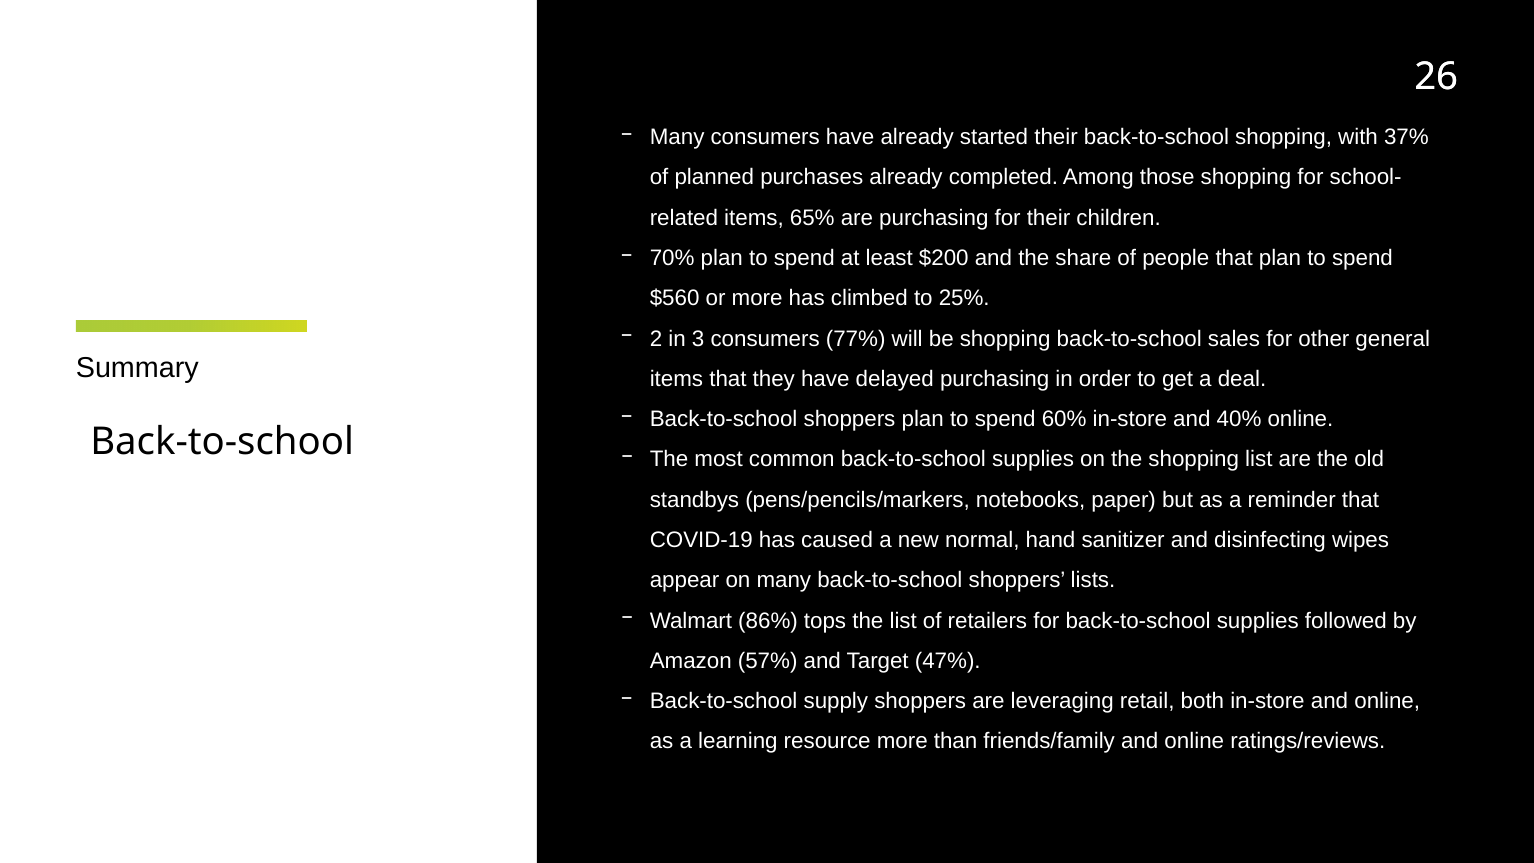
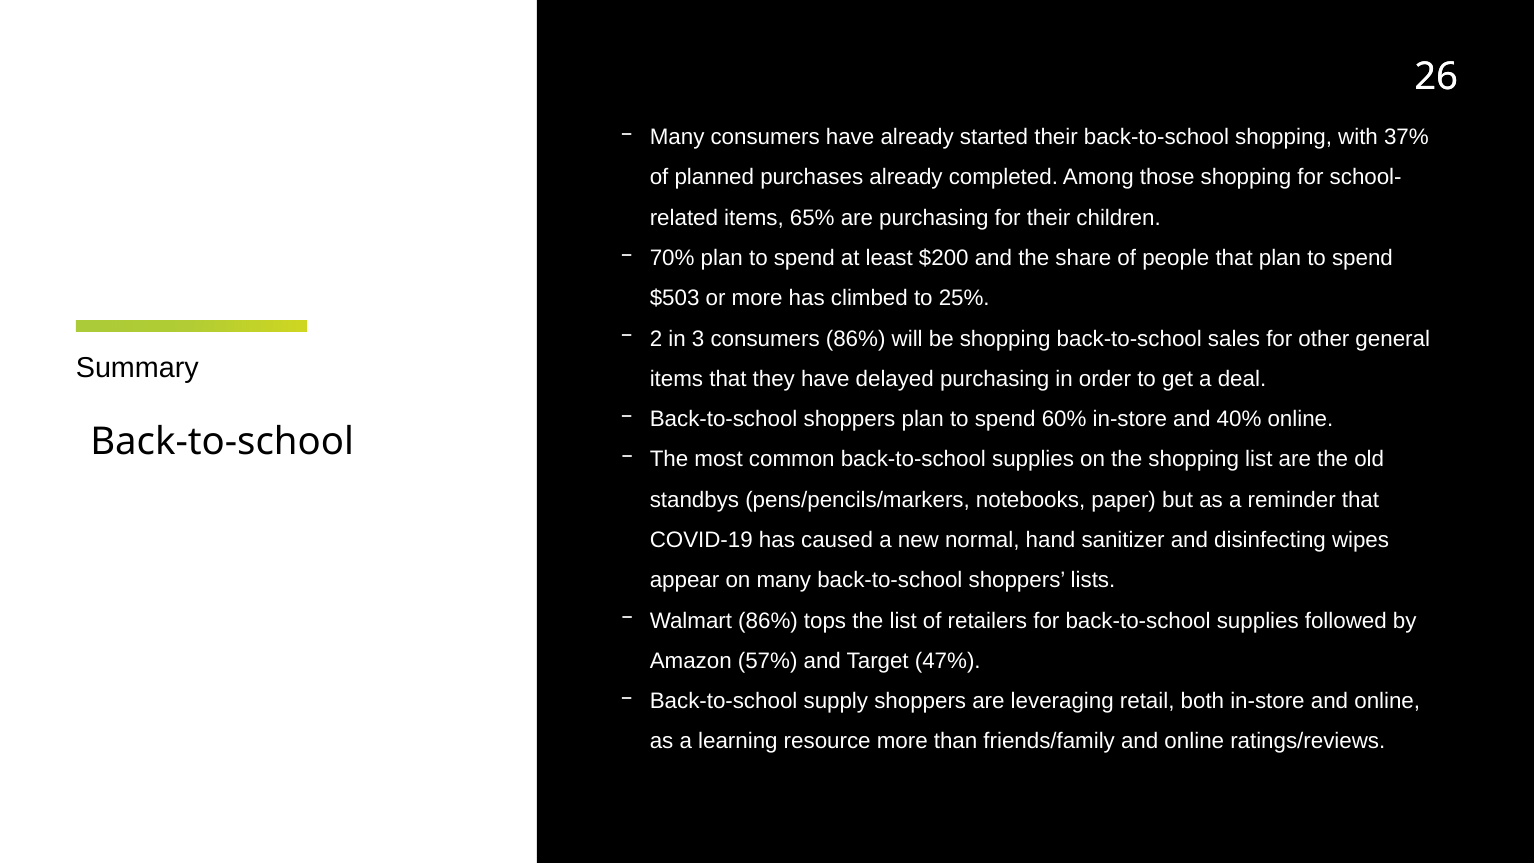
$560: $560 -> $503
consumers 77%: 77% -> 86%
